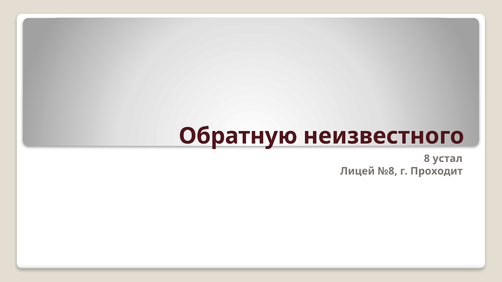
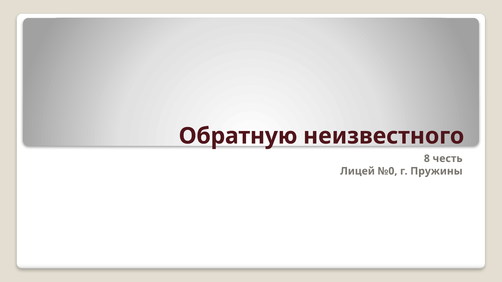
устал: устал -> честь
№8: №8 -> №0
Проходит: Проходит -> Пружины
